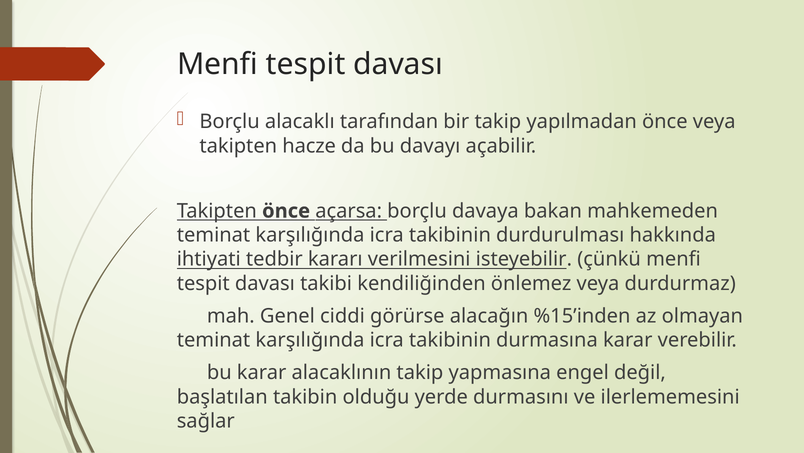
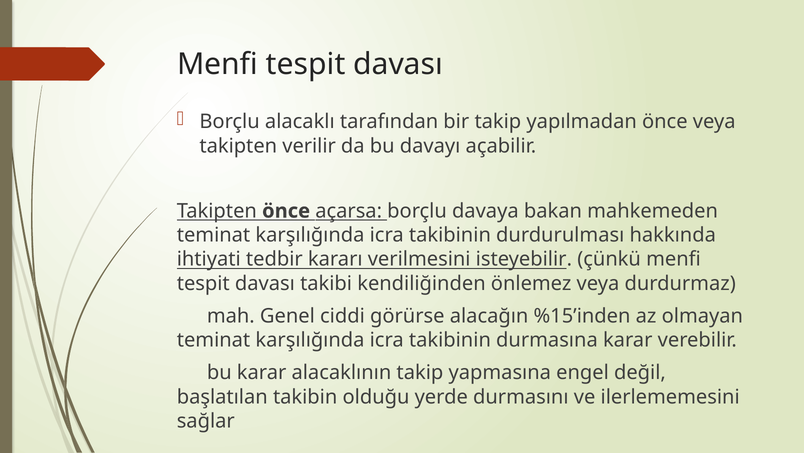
hacze: hacze -> verilir
